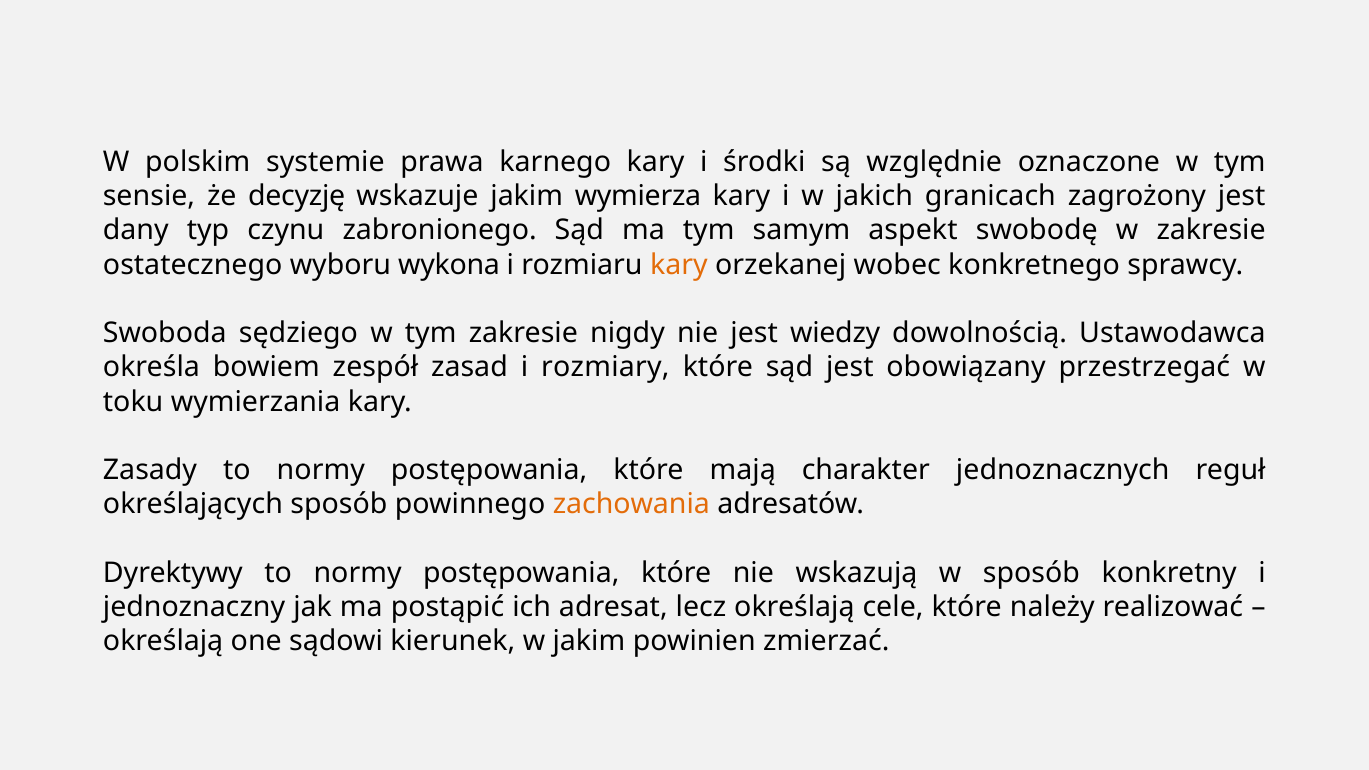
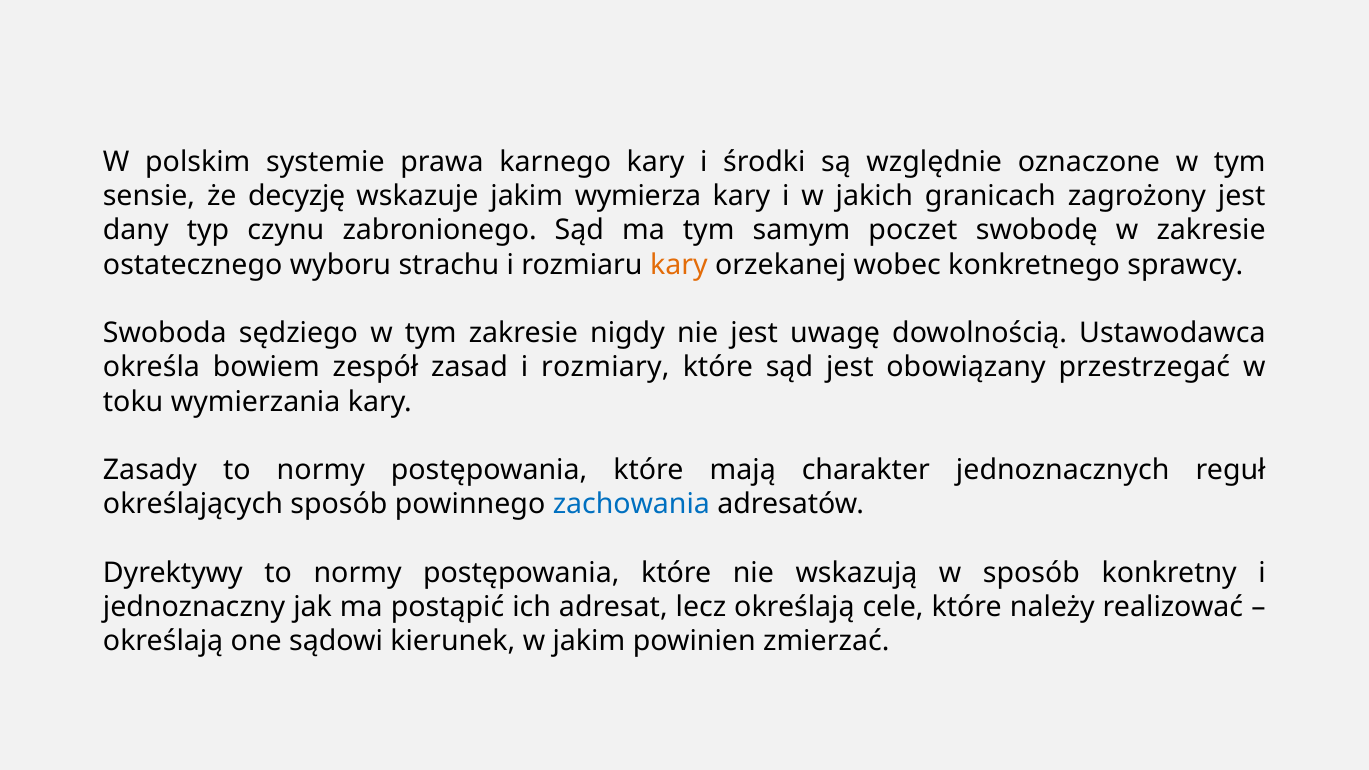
aspekt: aspekt -> poczet
wykona: wykona -> strachu
wiedzy: wiedzy -> uwagę
zachowania colour: orange -> blue
